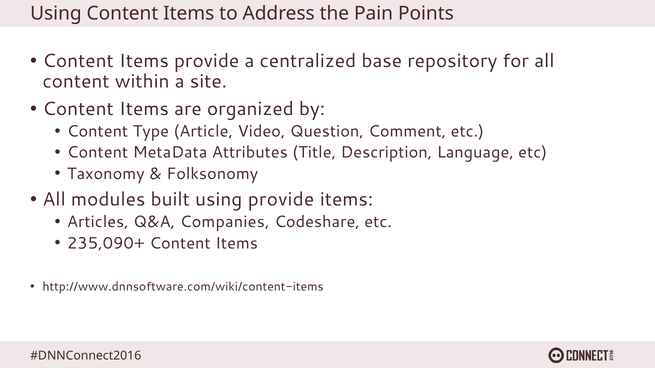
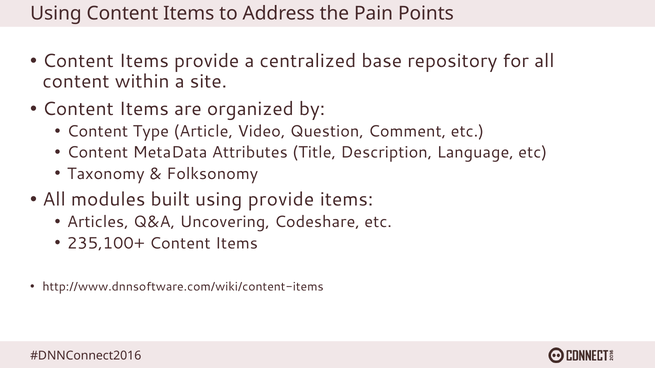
Companies: Companies -> Uncovering
235,090+: 235,090+ -> 235,100+
